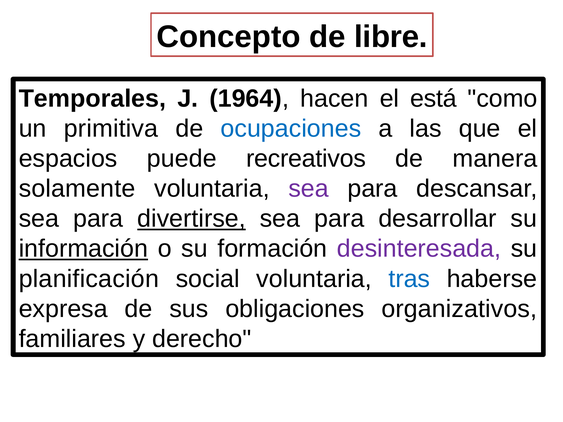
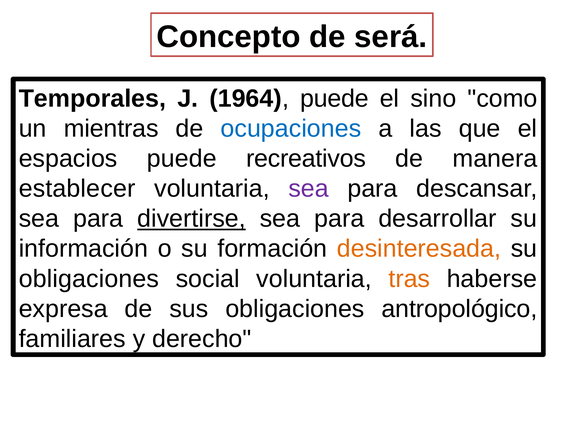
libre: libre -> será
1964 hacen: hacen -> puede
está: está -> sino
primitiva: primitiva -> mientras
solamente: solamente -> establecer
información underline: present -> none
desinteresada colour: purple -> orange
planificación at (89, 279): planificación -> obligaciones
tras colour: blue -> orange
organizativos: organizativos -> antropológico
